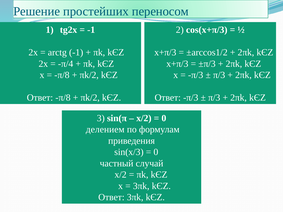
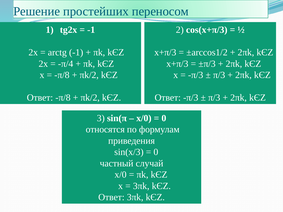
x/2 at (144, 118): x/2 -> x/0
делением: делением -> относятся
x/2 at (121, 175): x/2 -> x/0
